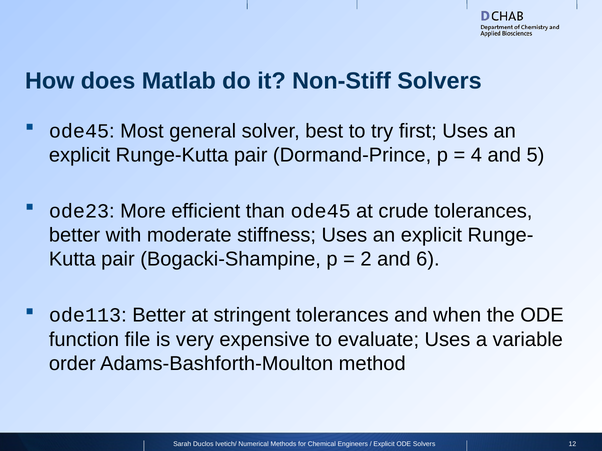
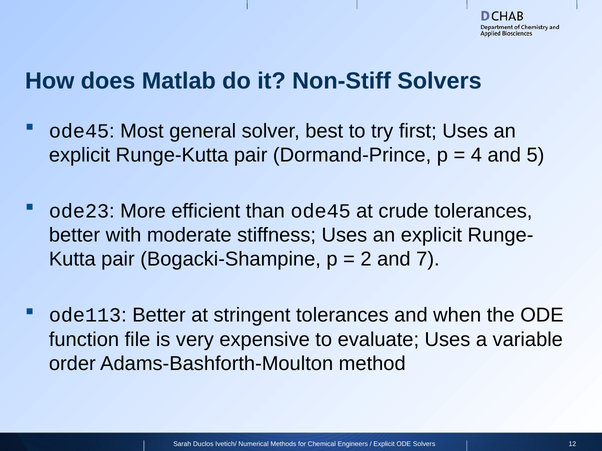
6: 6 -> 7
